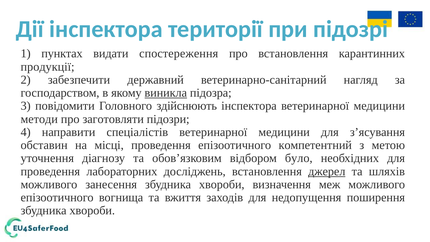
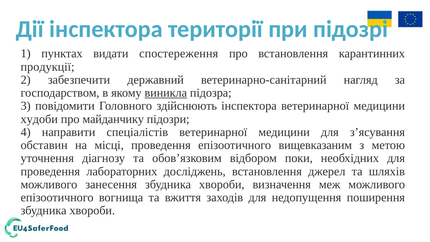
методи: методи -> худоби
заготовляти: заготовляти -> майданчику
компетентний: компетентний -> вищевказаним
було: було -> поки
джерел underline: present -> none
